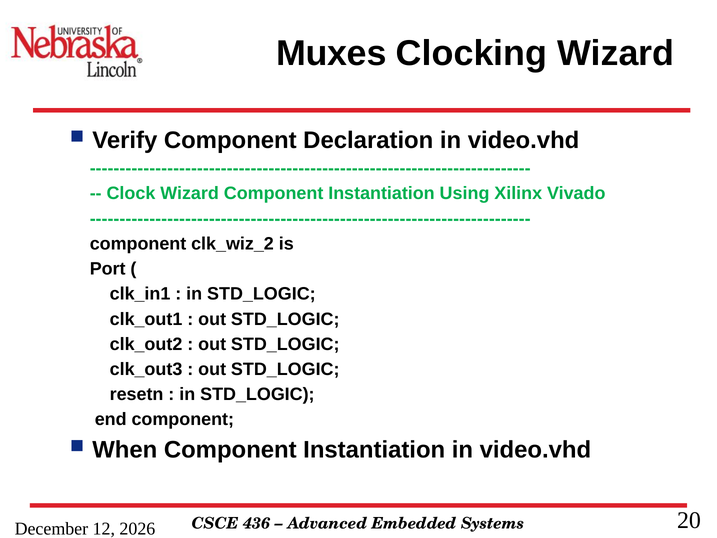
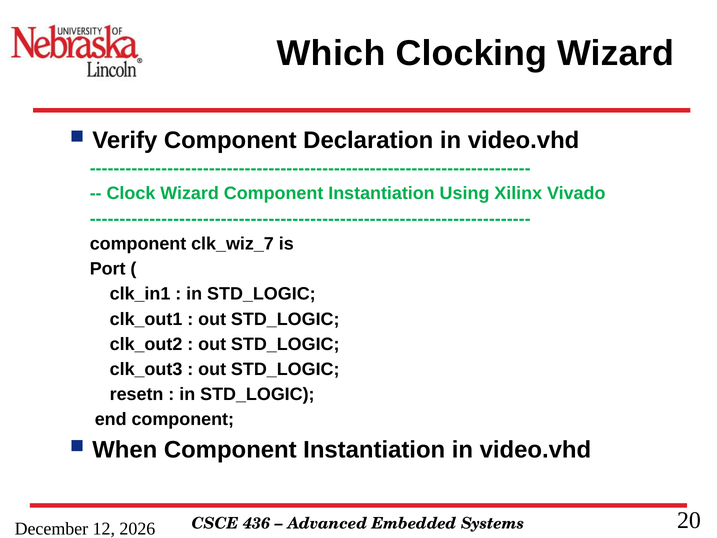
Muxes: Muxes -> Which
clk_wiz_2: clk_wiz_2 -> clk_wiz_7
